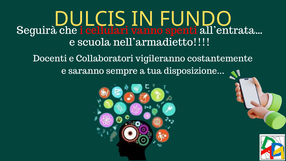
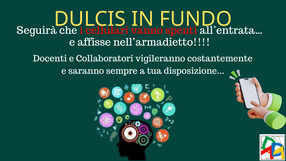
scuola: scuola -> affisse
